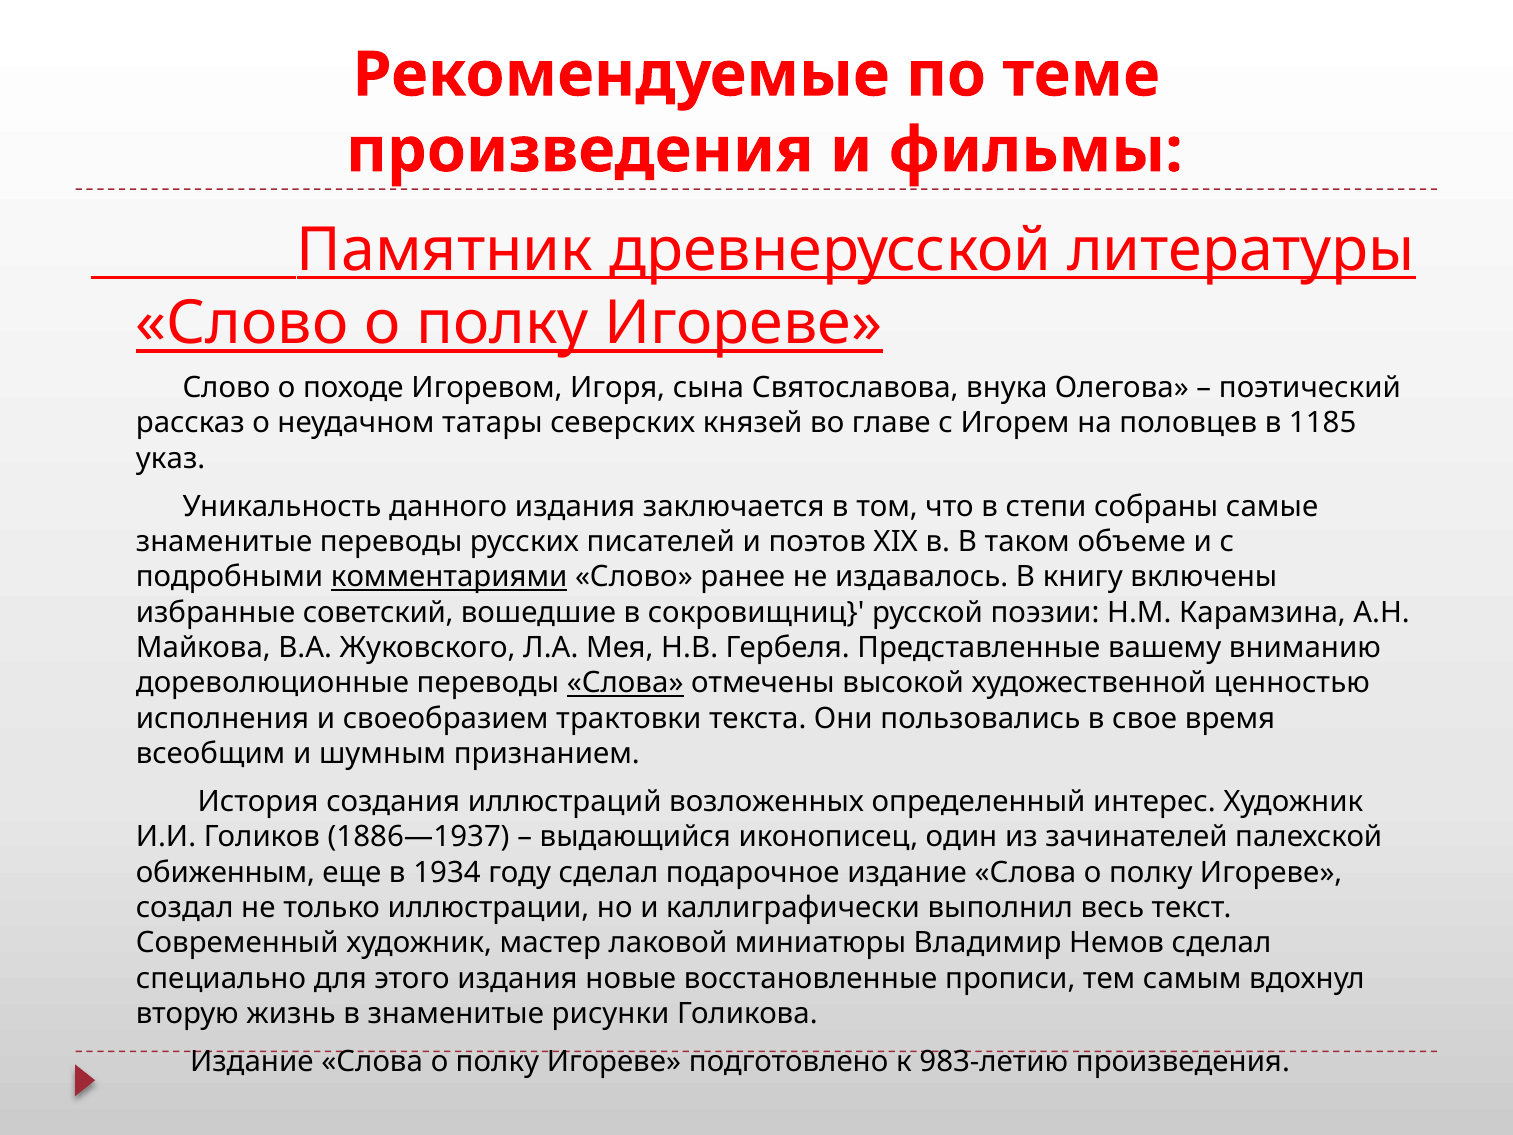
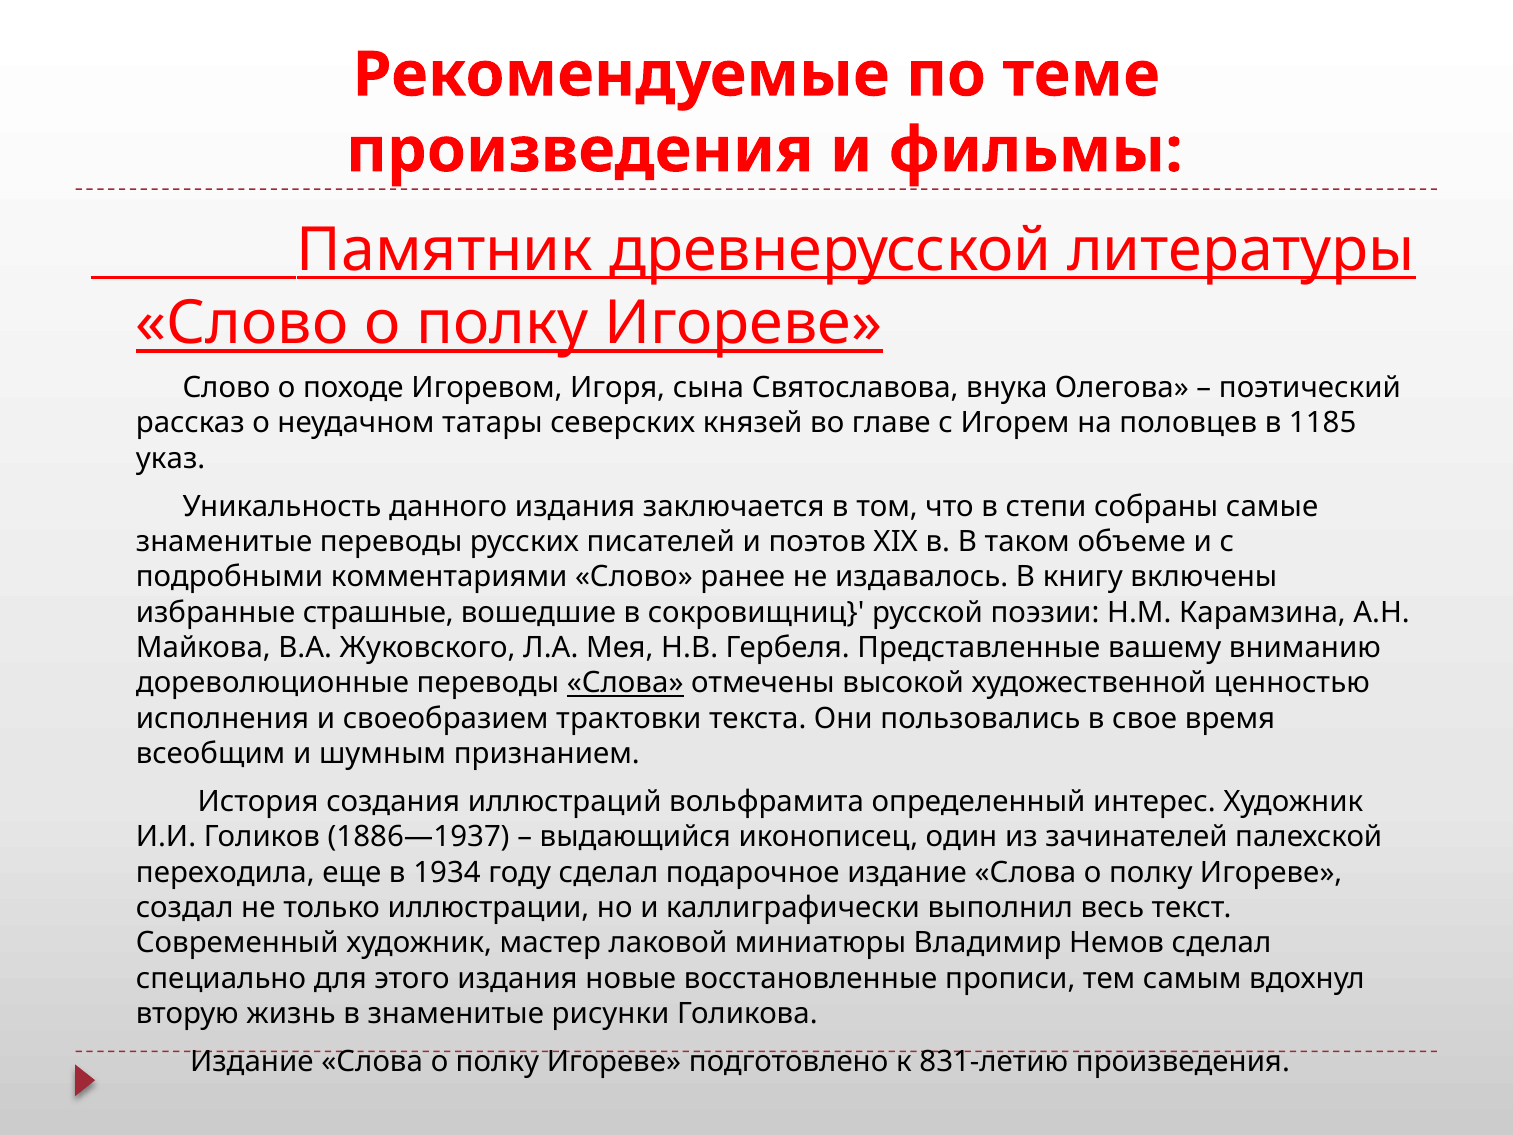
комментариями underline: present -> none
советский: советский -> страшные
возложенных: возложенных -> вольфрамита
обиженным: обиженным -> переходила
983-летию: 983-летию -> 831-летию
